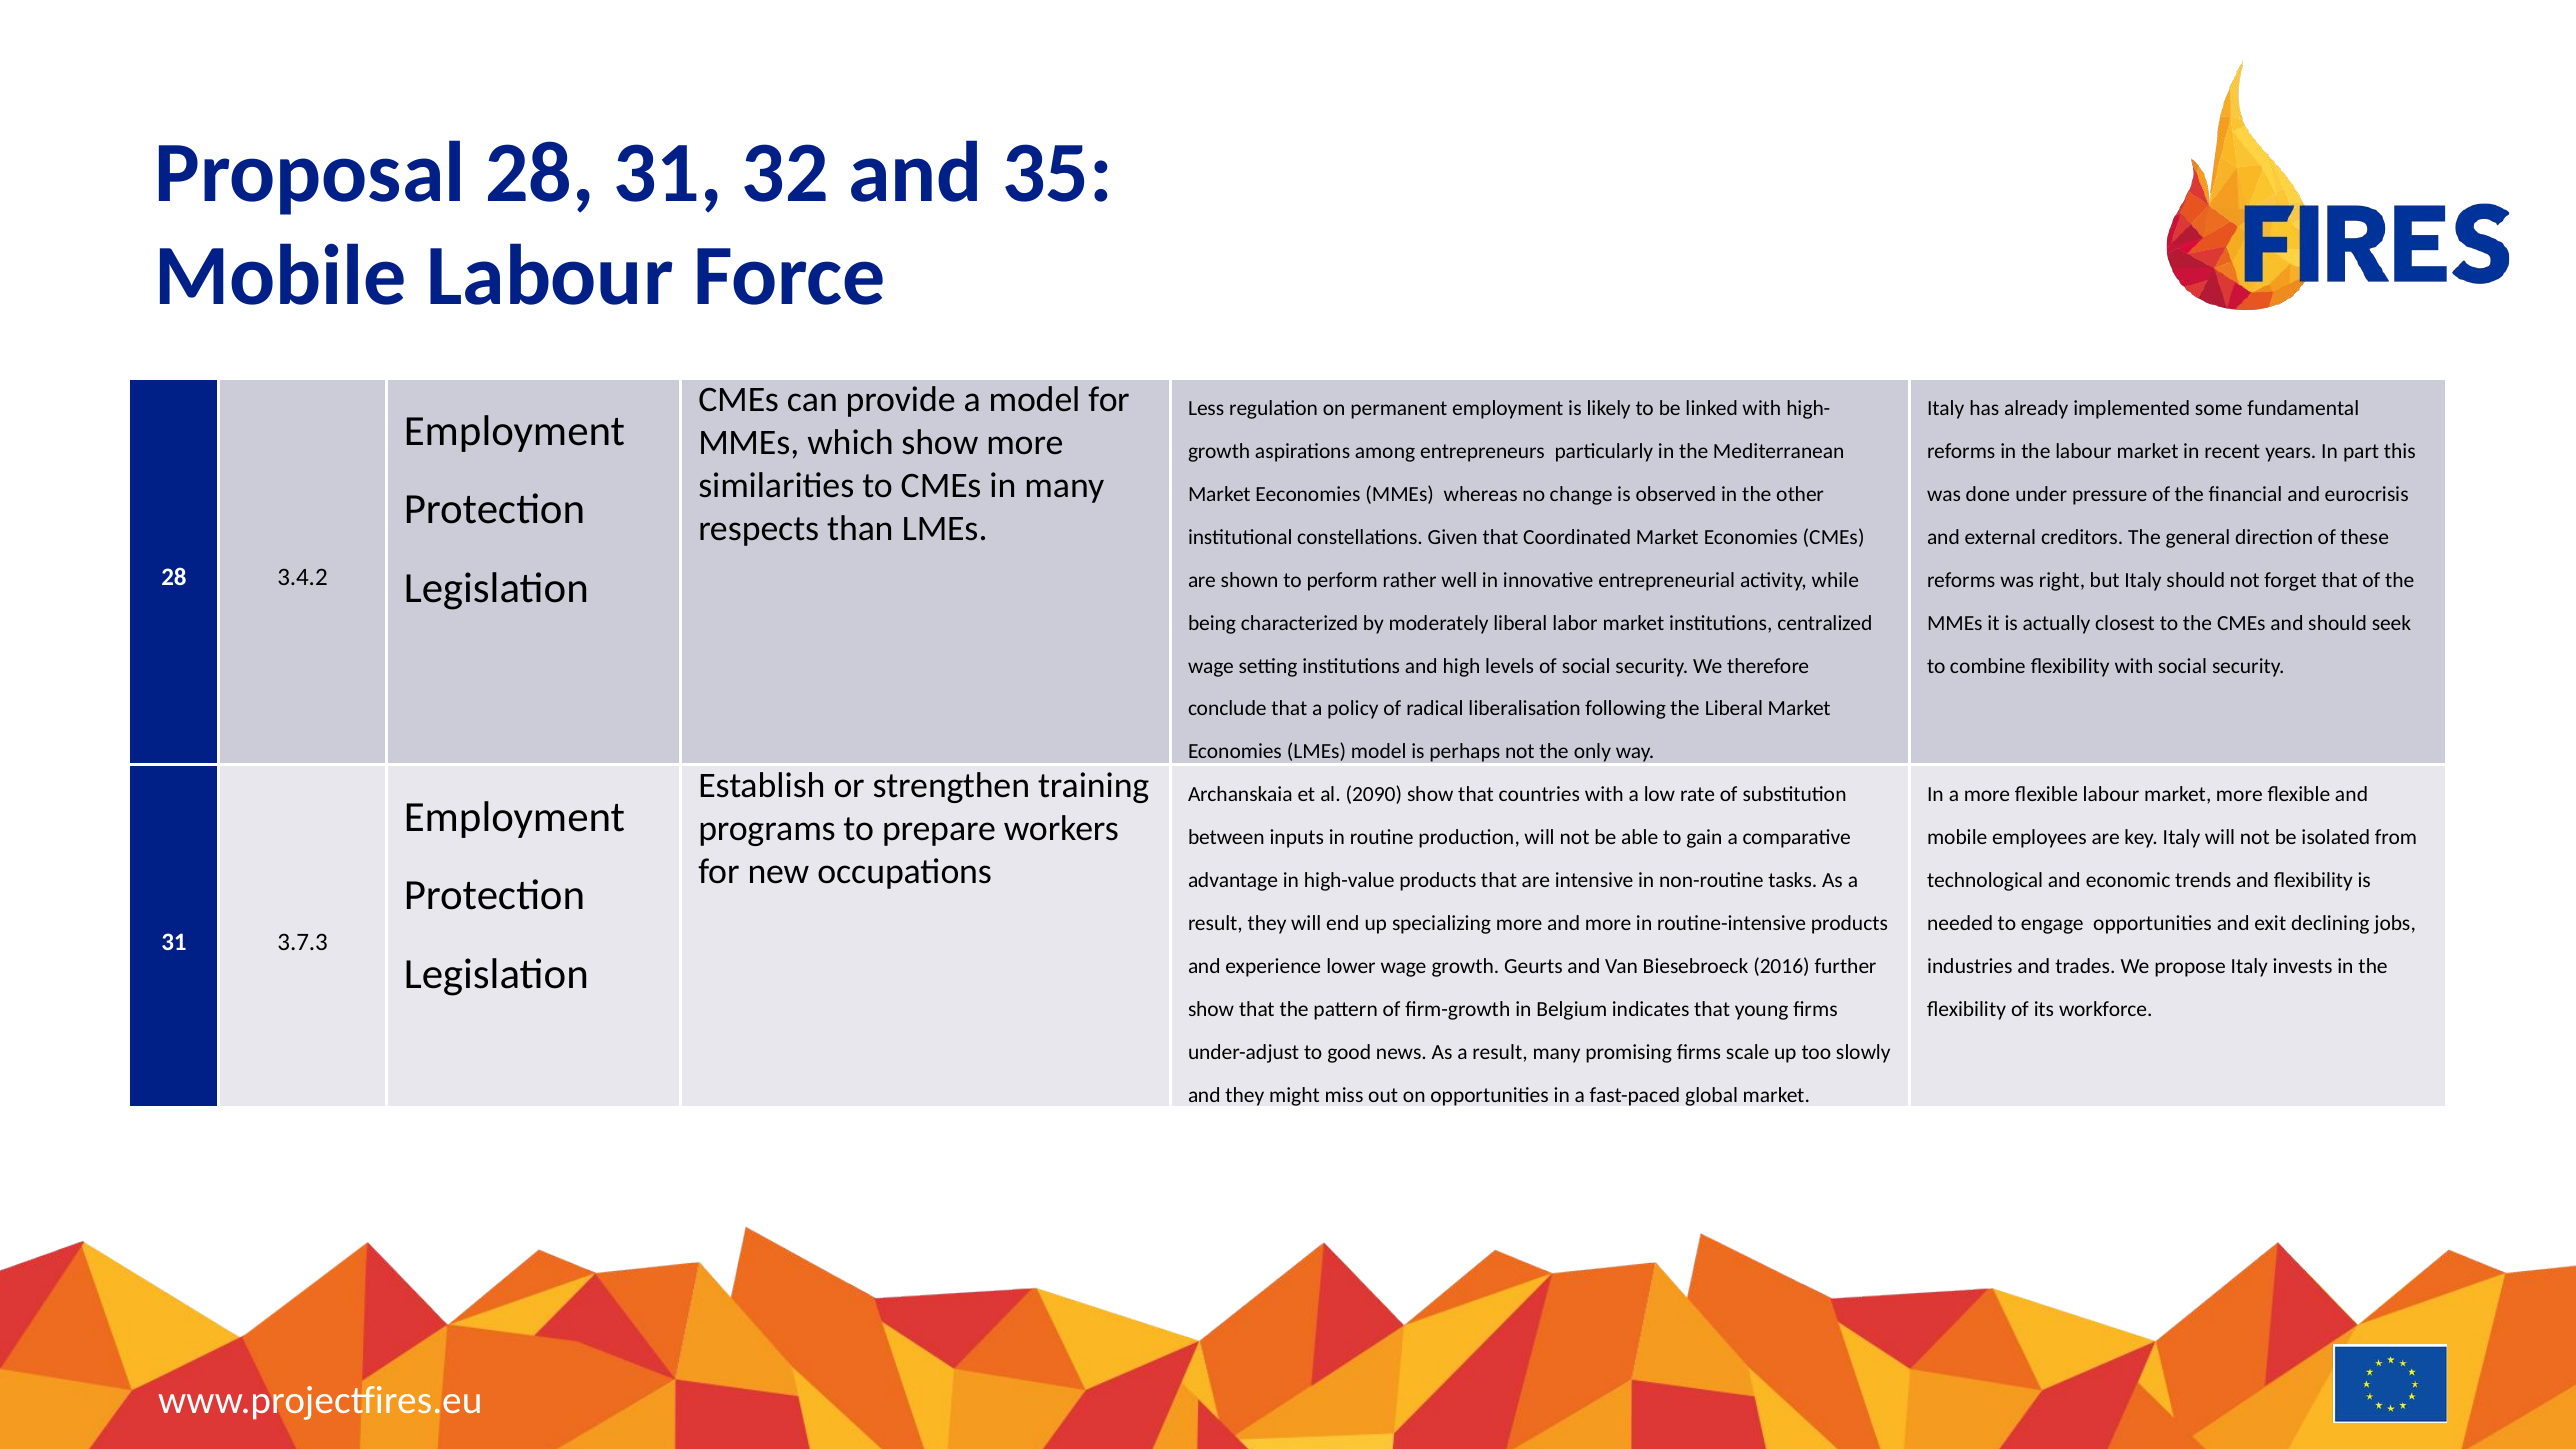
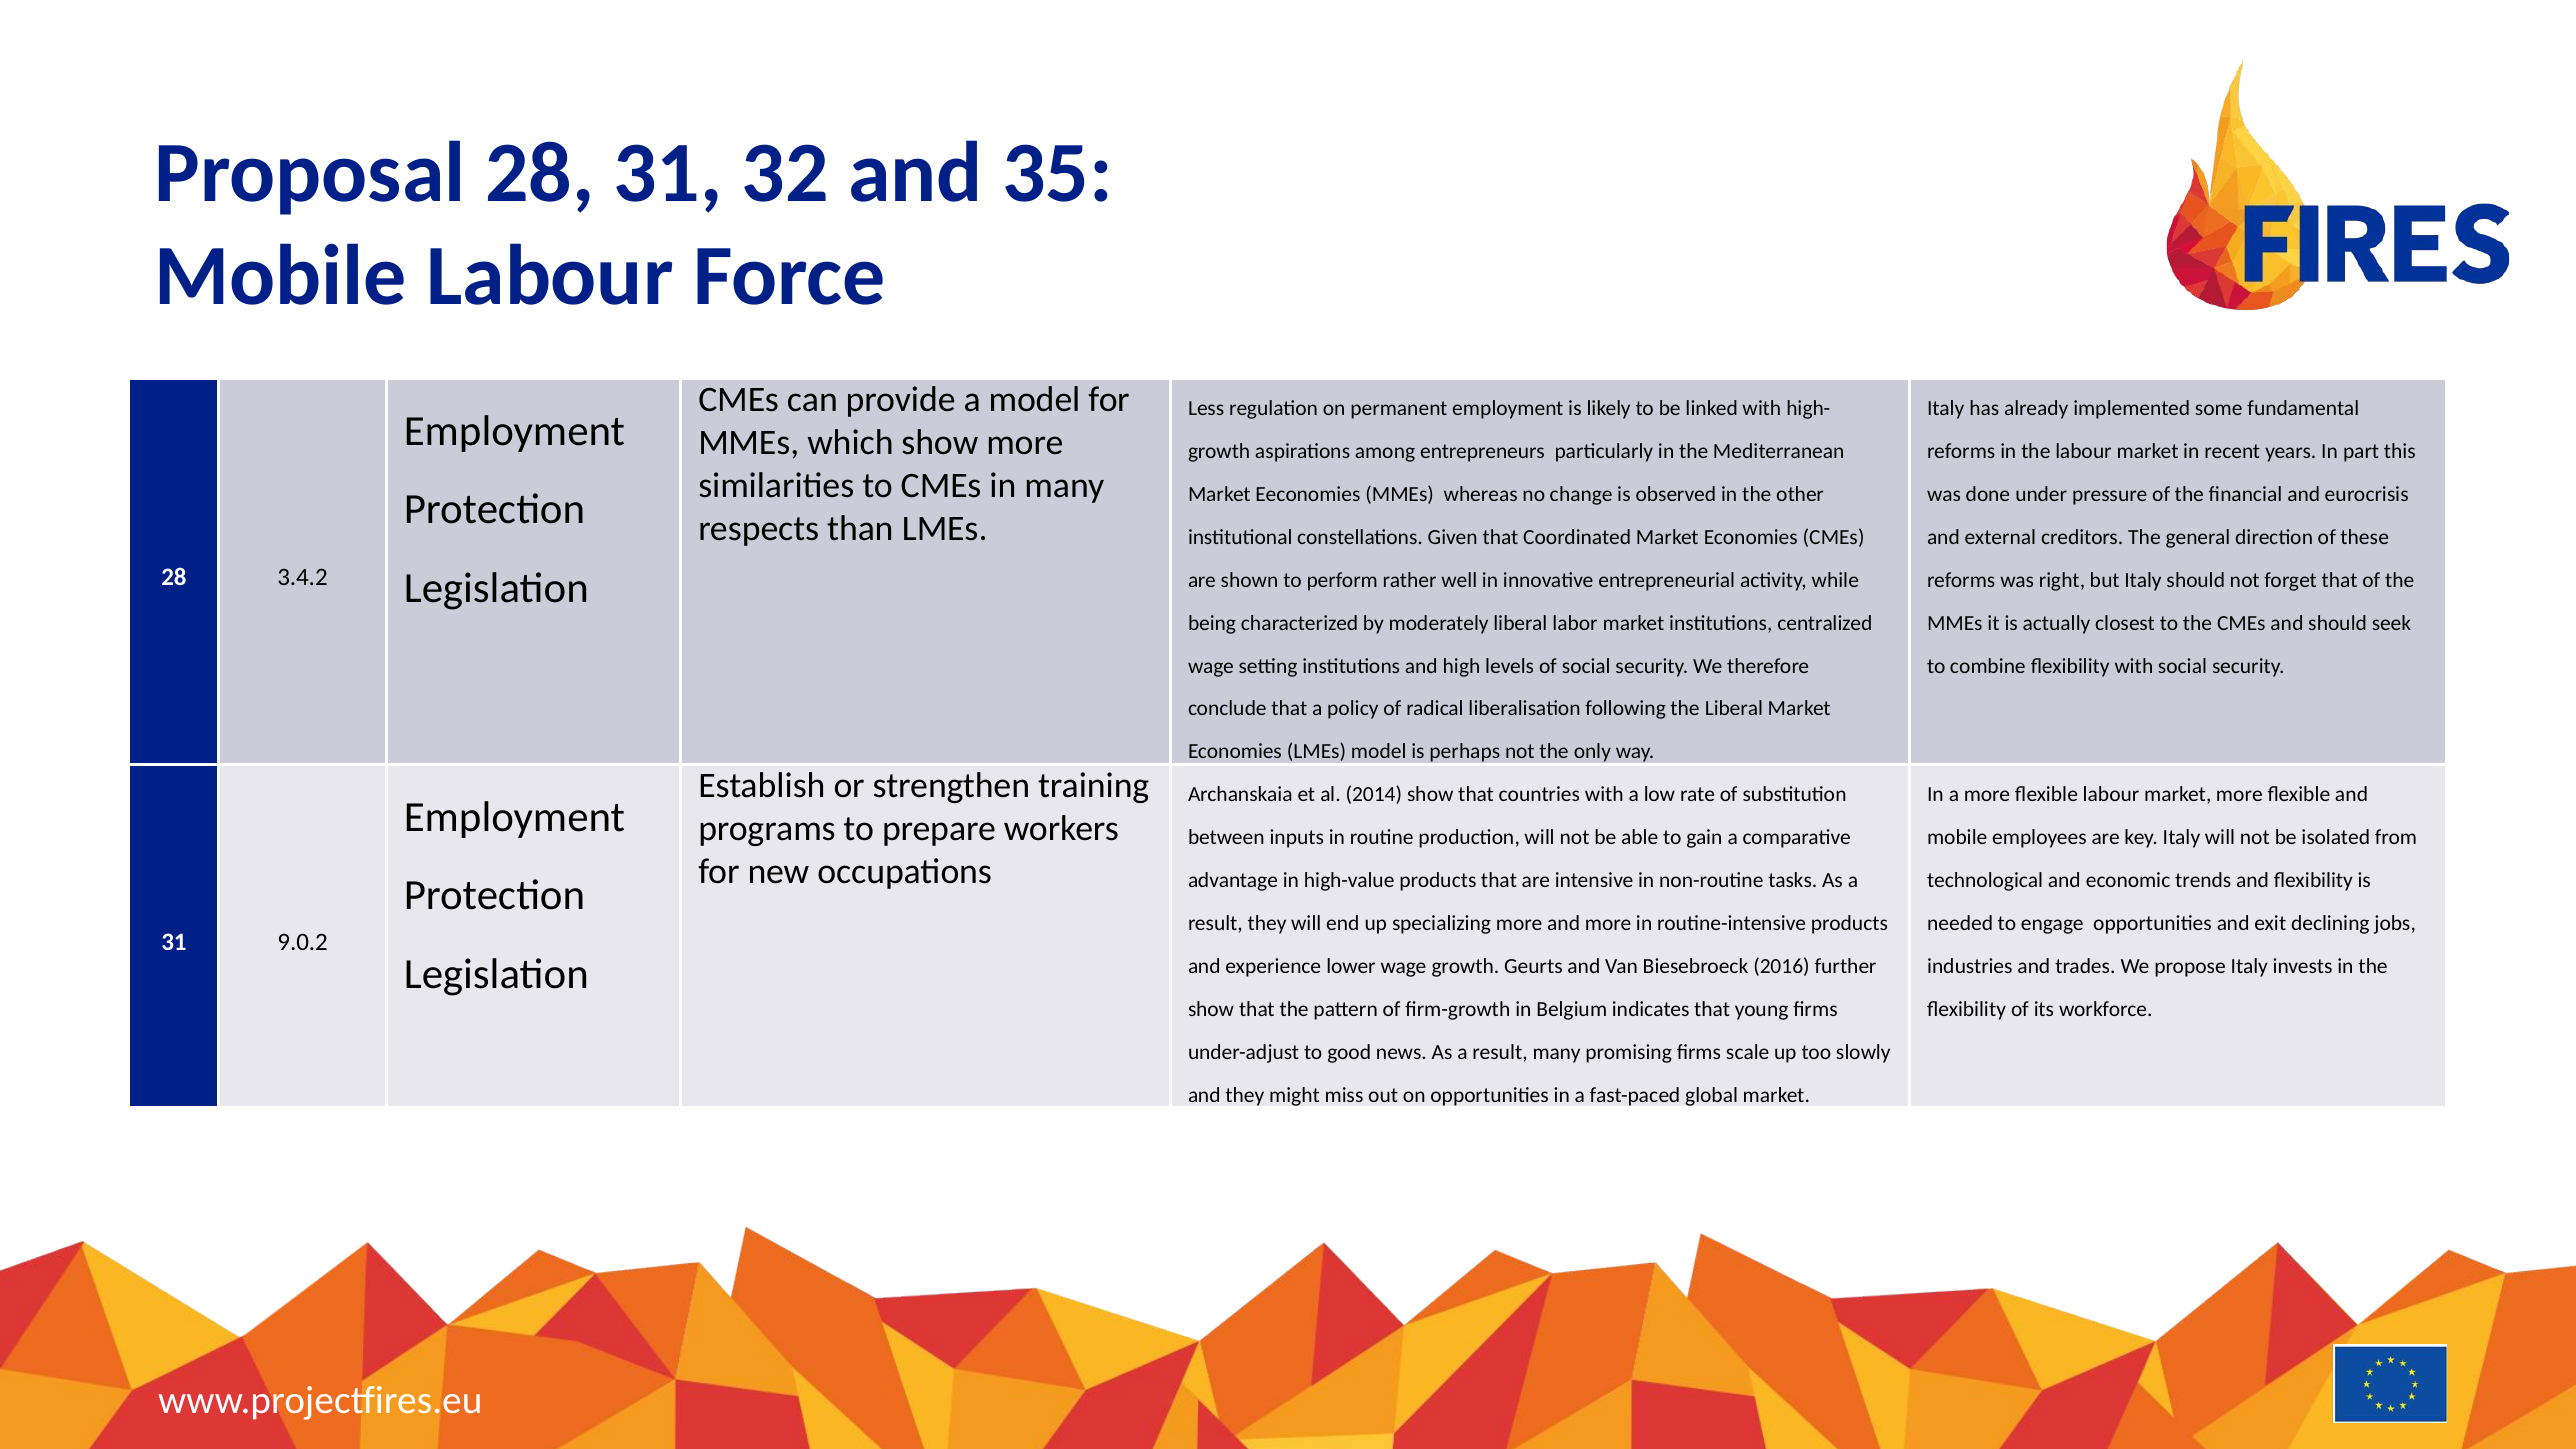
2090: 2090 -> 2014
3.7.3: 3.7.3 -> 9.0.2
